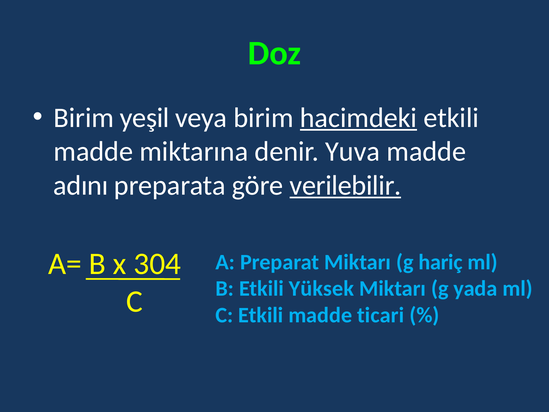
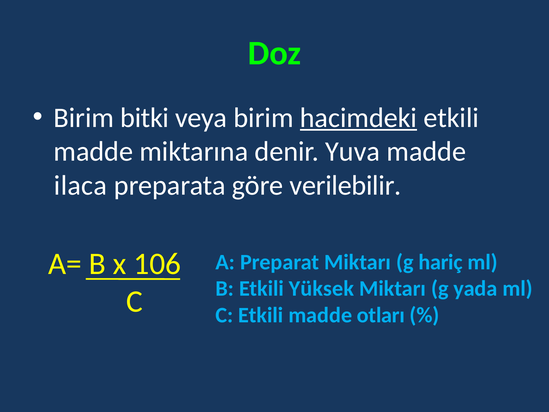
yeşil: yeşil -> bitki
adını: adını -> ilaca
verilebilir underline: present -> none
304: 304 -> 106
ticari: ticari -> otları
